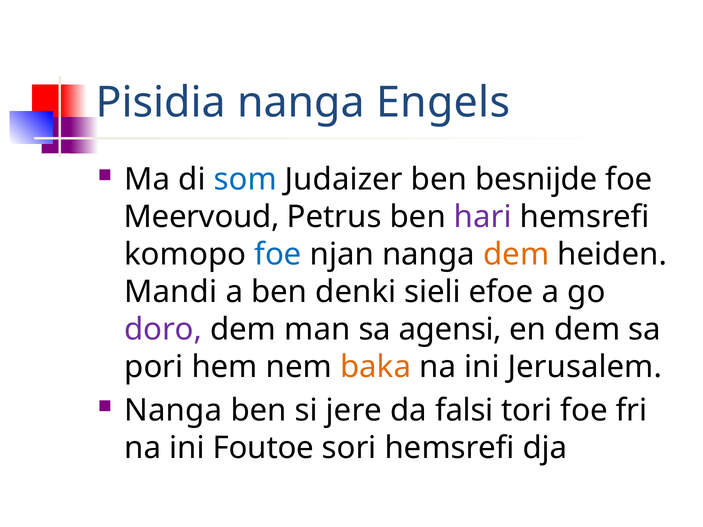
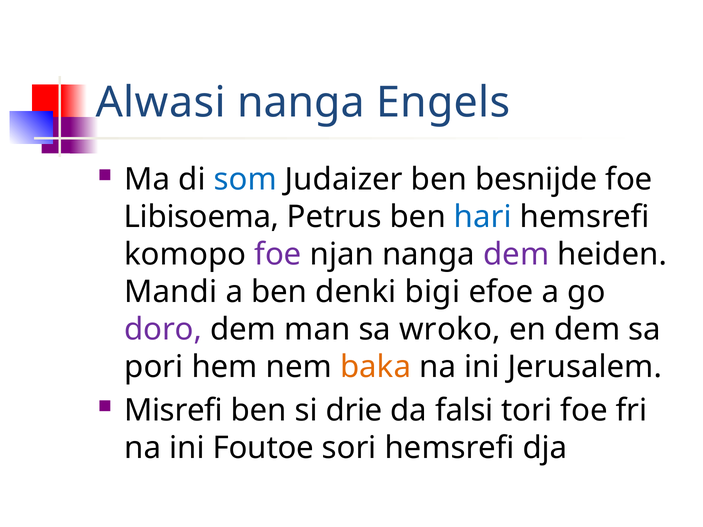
Pisidia: Pisidia -> Alwasi
Meervoud: Meervoud -> Libisoema
hari colour: purple -> blue
foe at (278, 255) colour: blue -> purple
dem at (516, 255) colour: orange -> purple
sieli: sieli -> bigi
agensi: agensi -> wroko
Nanga at (173, 411): Nanga -> Misrefi
jere: jere -> drie
